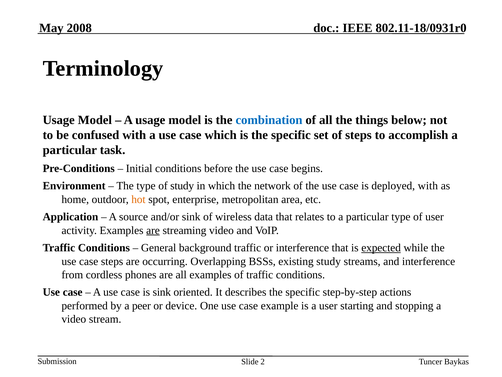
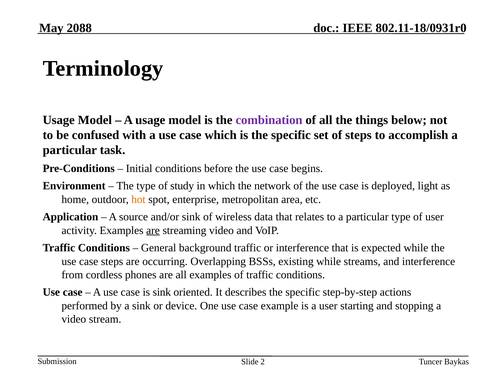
2008: 2008 -> 2088
combination colour: blue -> purple
deployed with: with -> light
expected underline: present -> none
existing study: study -> while
a peer: peer -> sink
